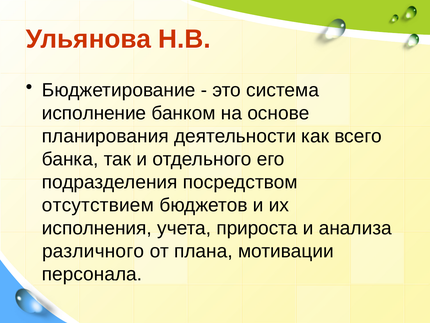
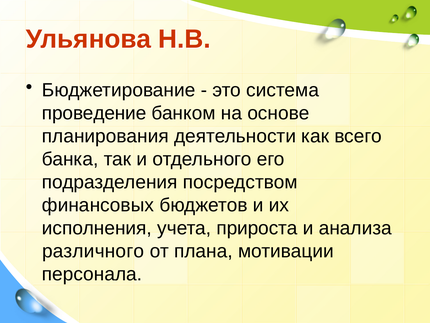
исполнение: исполнение -> проведение
отсутствием: отсутствием -> финансовых
